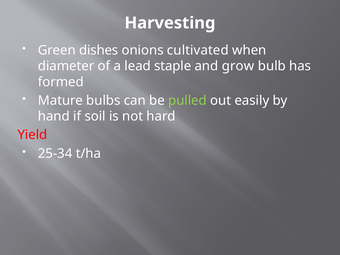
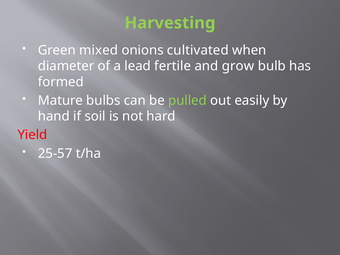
Harvesting colour: white -> light green
dishes: dishes -> mixed
staple: staple -> fertile
25-34: 25-34 -> 25-57
